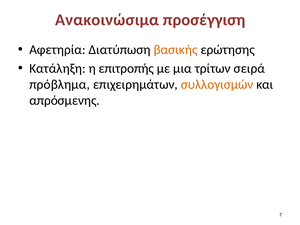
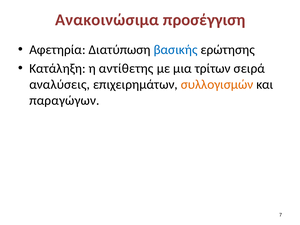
βασικής colour: orange -> blue
επιτροπής: επιτροπής -> αντίθετης
πρόβλημα: πρόβλημα -> αναλύσεις
απρόσμενης: απρόσμενης -> παραγώγων
